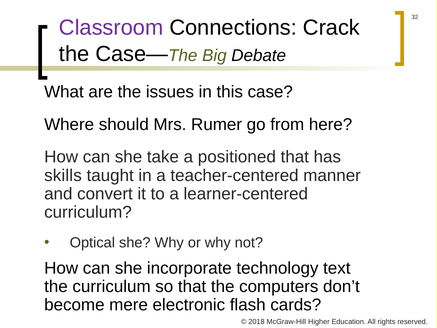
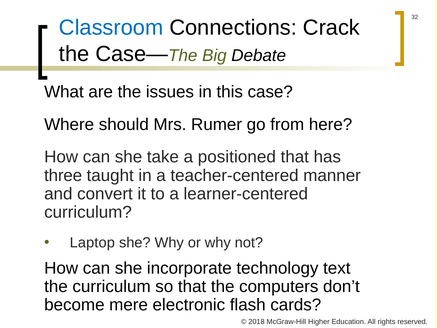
Classroom colour: purple -> blue
skills: skills -> three
Optical: Optical -> Laptop
